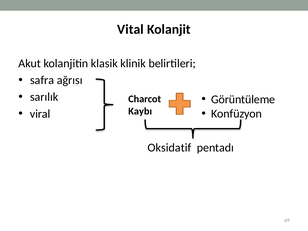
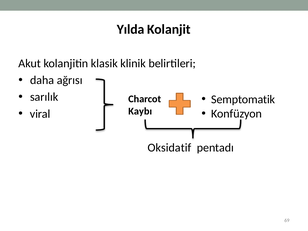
Vital: Vital -> Yılda
safra: safra -> daha
Görüntüleme: Görüntüleme -> Semptomatik
